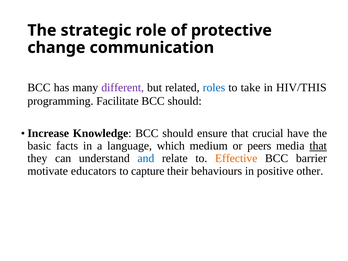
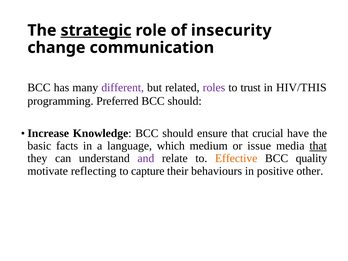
strategic underline: none -> present
protective: protective -> insecurity
roles colour: blue -> purple
take: take -> trust
Facilitate: Facilitate -> Preferred
peers: peers -> issue
and colour: blue -> purple
barrier: barrier -> quality
educators: educators -> reflecting
